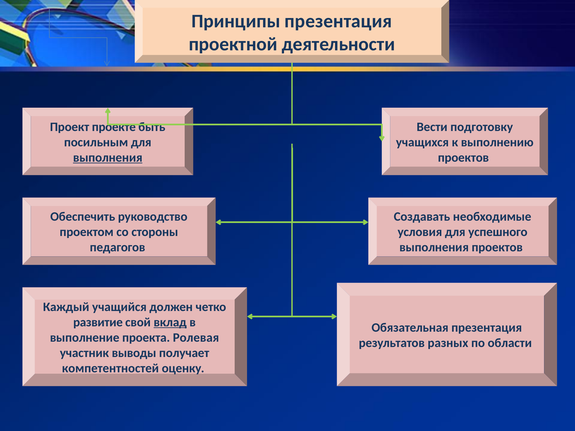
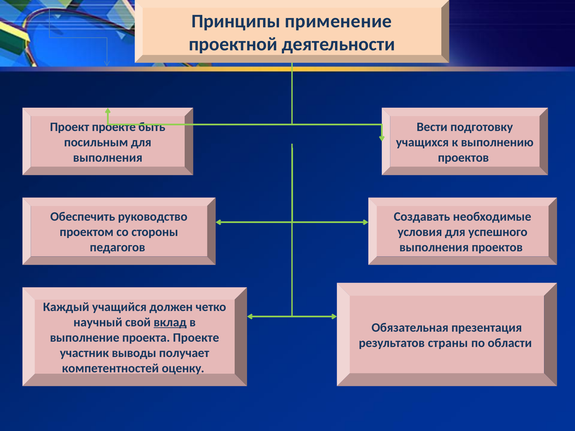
Принципы презентация: презентация -> применение
выполнения at (108, 158) underline: present -> none
развитие: развитие -> научный
проекта Ролевая: Ролевая -> Проекте
разных: разных -> страны
